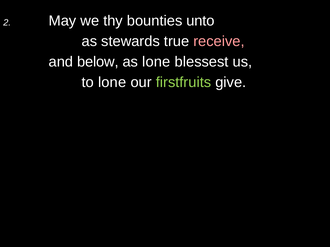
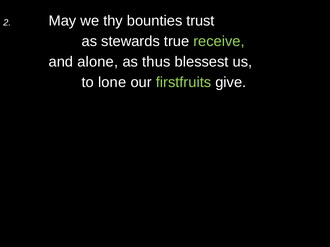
unto: unto -> trust
receive colour: pink -> light green
below: below -> alone
as lone: lone -> thus
